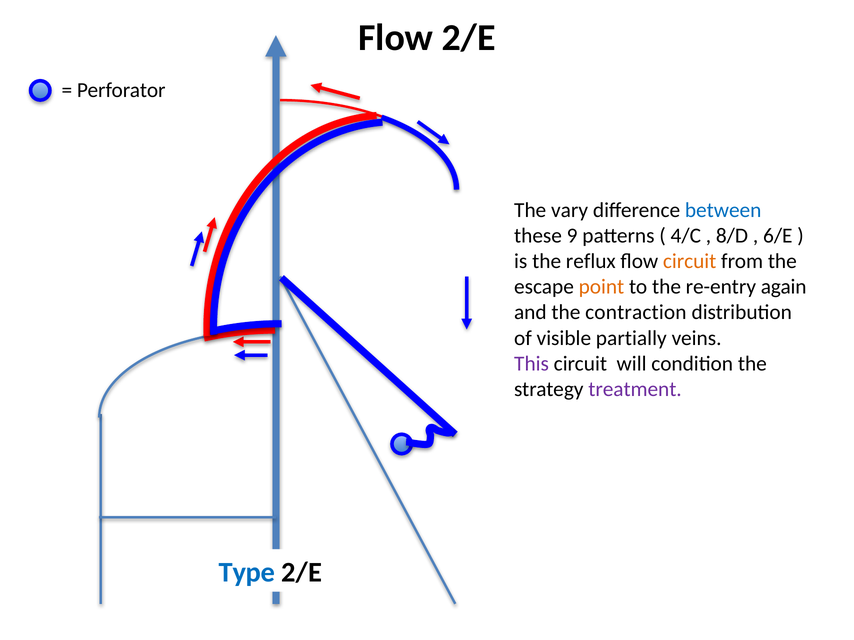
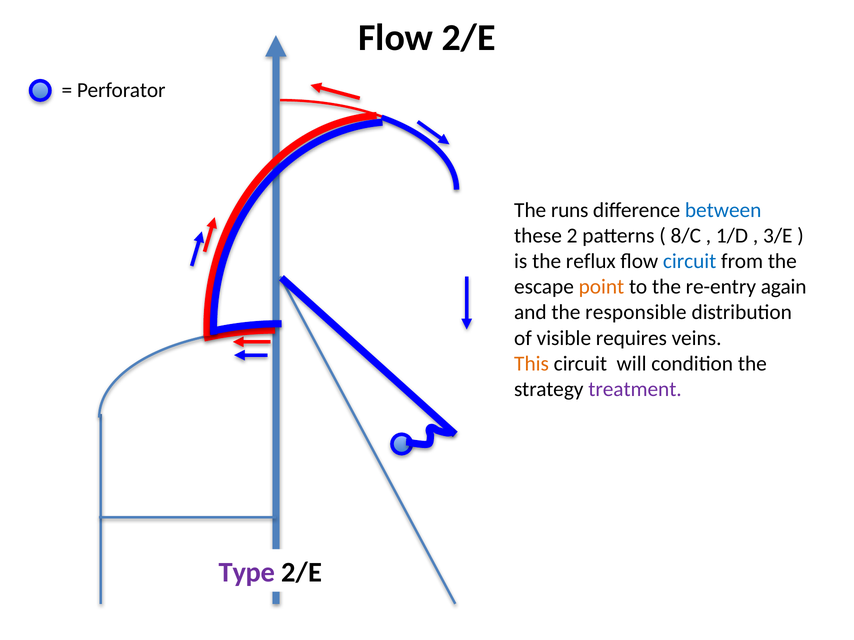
vary: vary -> runs
9: 9 -> 2
4/C: 4/C -> 8/C
8/D: 8/D -> 1/D
6/E: 6/E -> 3/E
circuit at (690, 261) colour: orange -> blue
contraction: contraction -> responsible
partially: partially -> requires
This colour: purple -> orange
Type colour: blue -> purple
